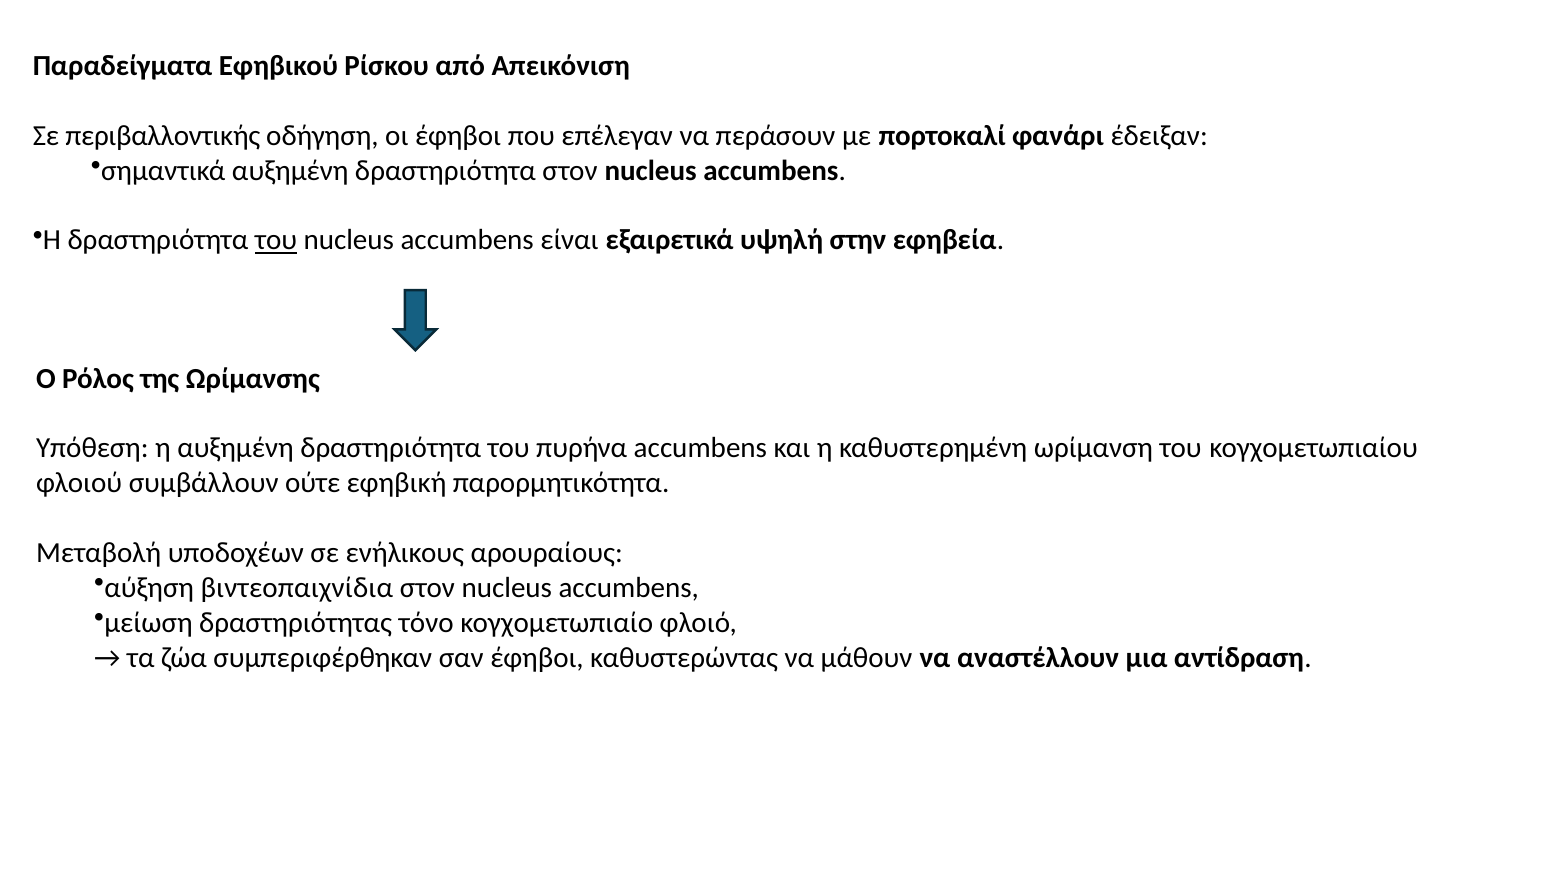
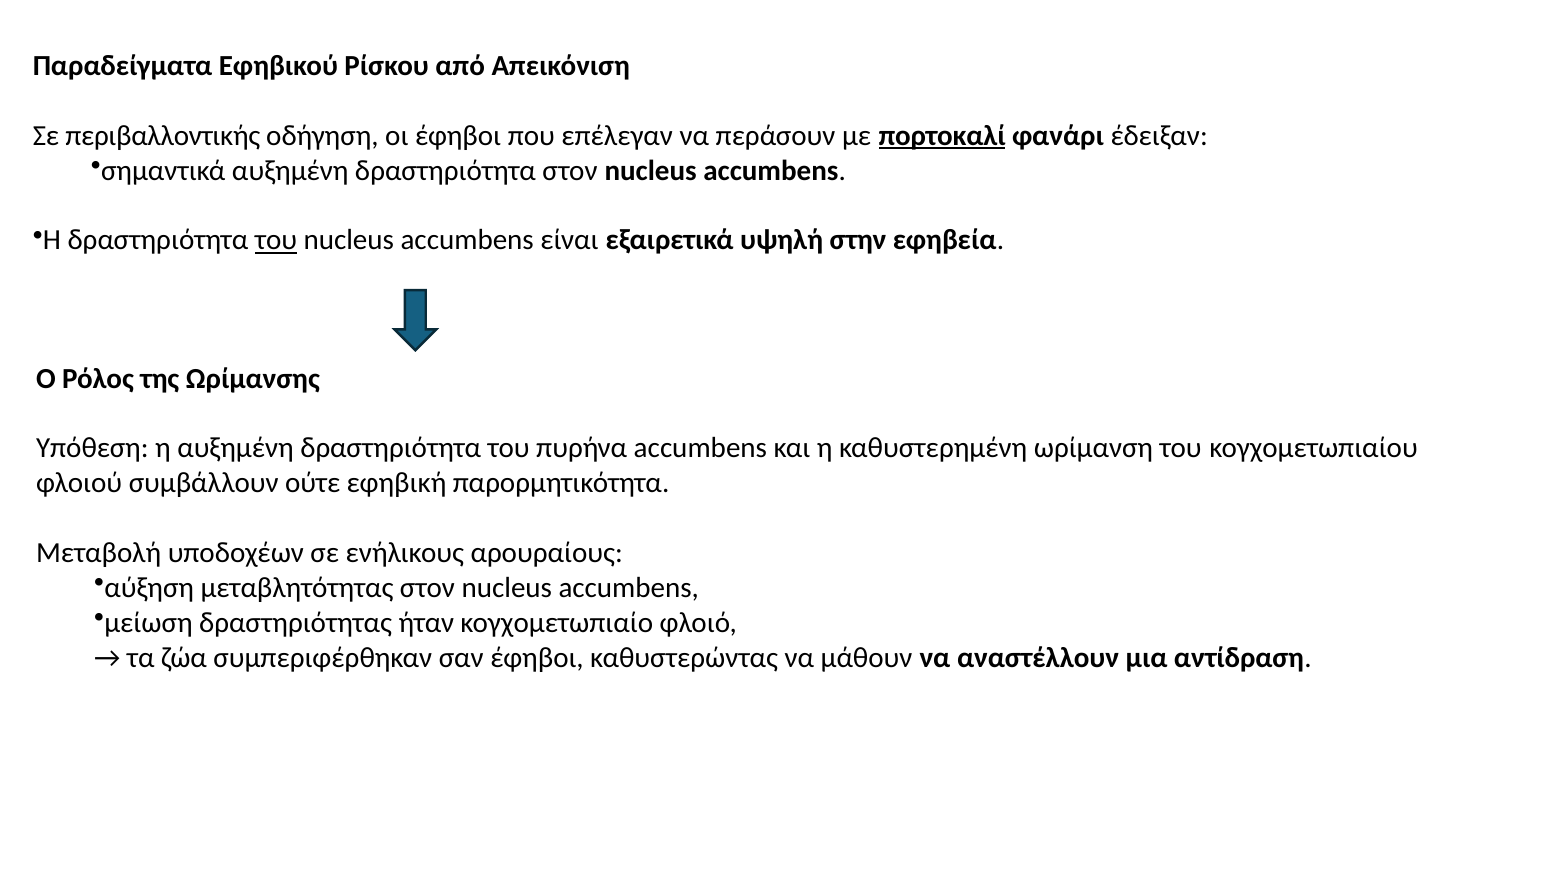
πορτοκαλί underline: none -> present
βιντεοπαιχνίδια: βιντεοπαιχνίδια -> μεταβλητότητας
τόνο: τόνο -> ήταν
